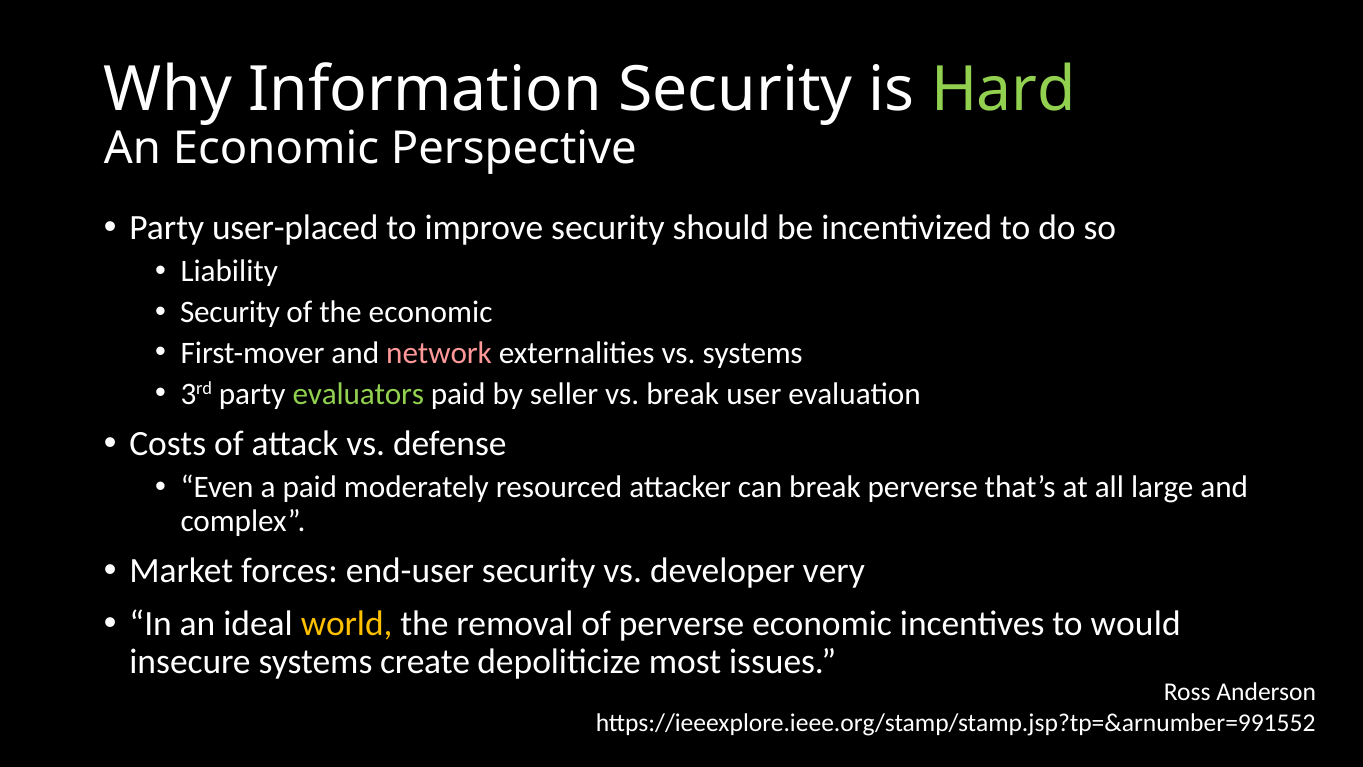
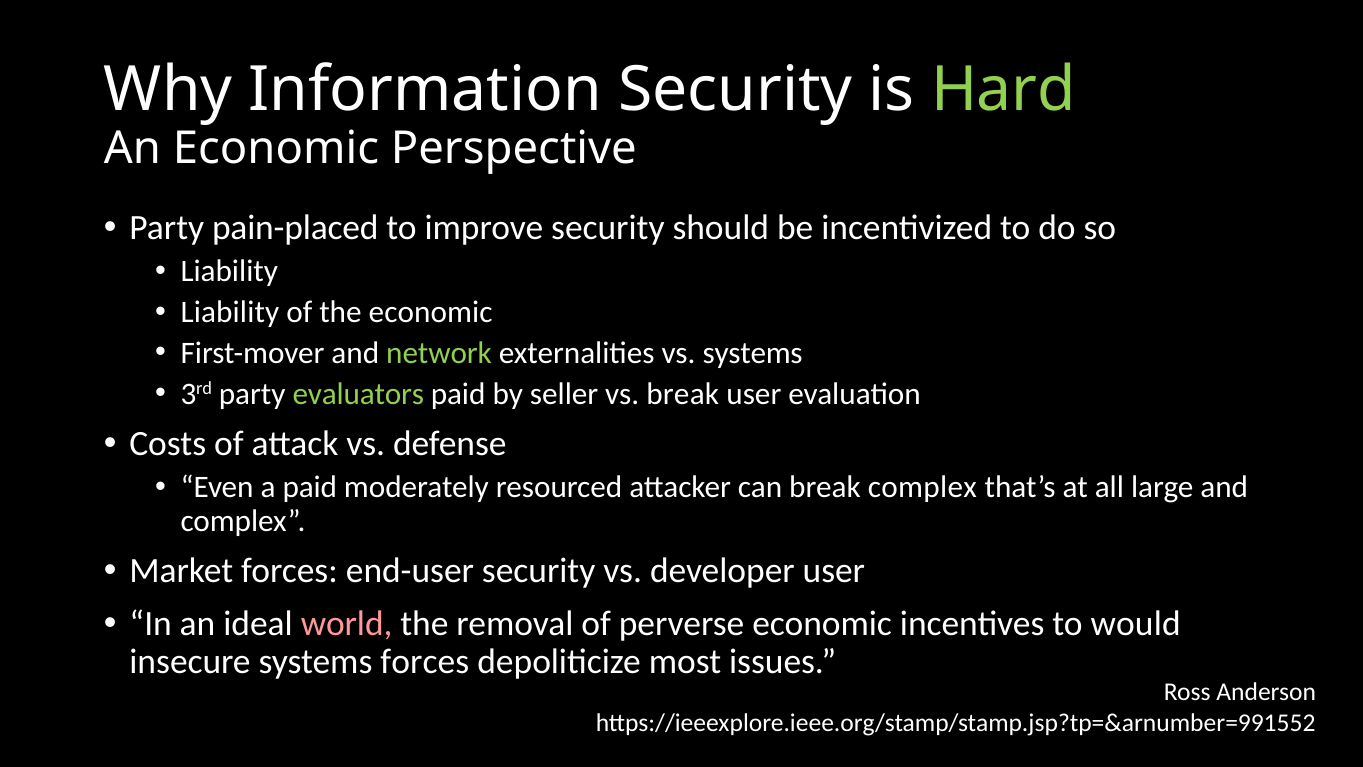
user-placed: user-placed -> pain-placed
Security at (230, 312): Security -> Liability
network colour: pink -> light green
break perverse: perverse -> complex
developer very: very -> user
world colour: yellow -> pink
systems create: create -> forces
